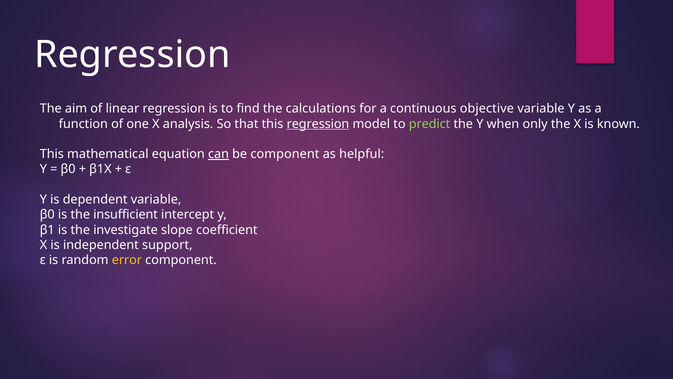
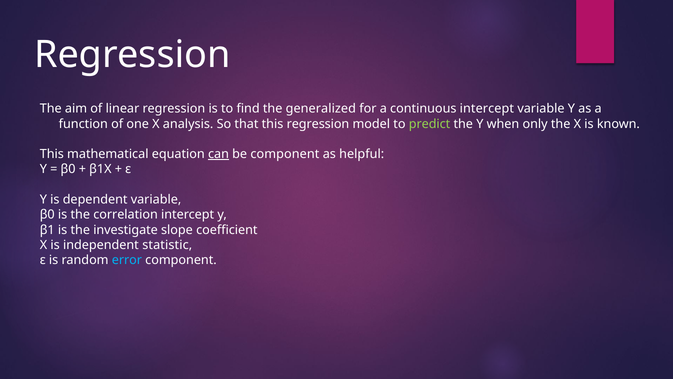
calculations: calculations -> generalized
continuous objective: objective -> intercept
regression at (318, 124) underline: present -> none
insufficient: insufficient -> correlation
support: support -> statistic
error colour: yellow -> light blue
